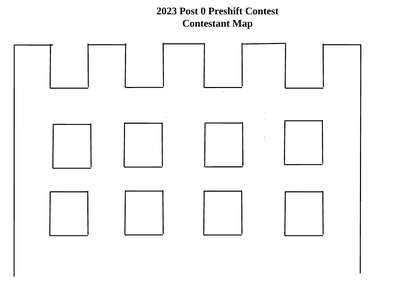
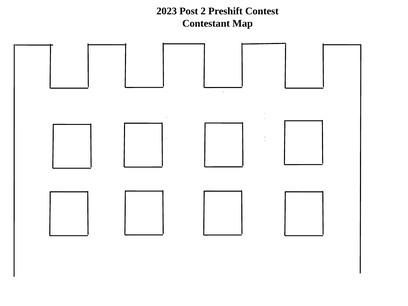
0: 0 -> 2
